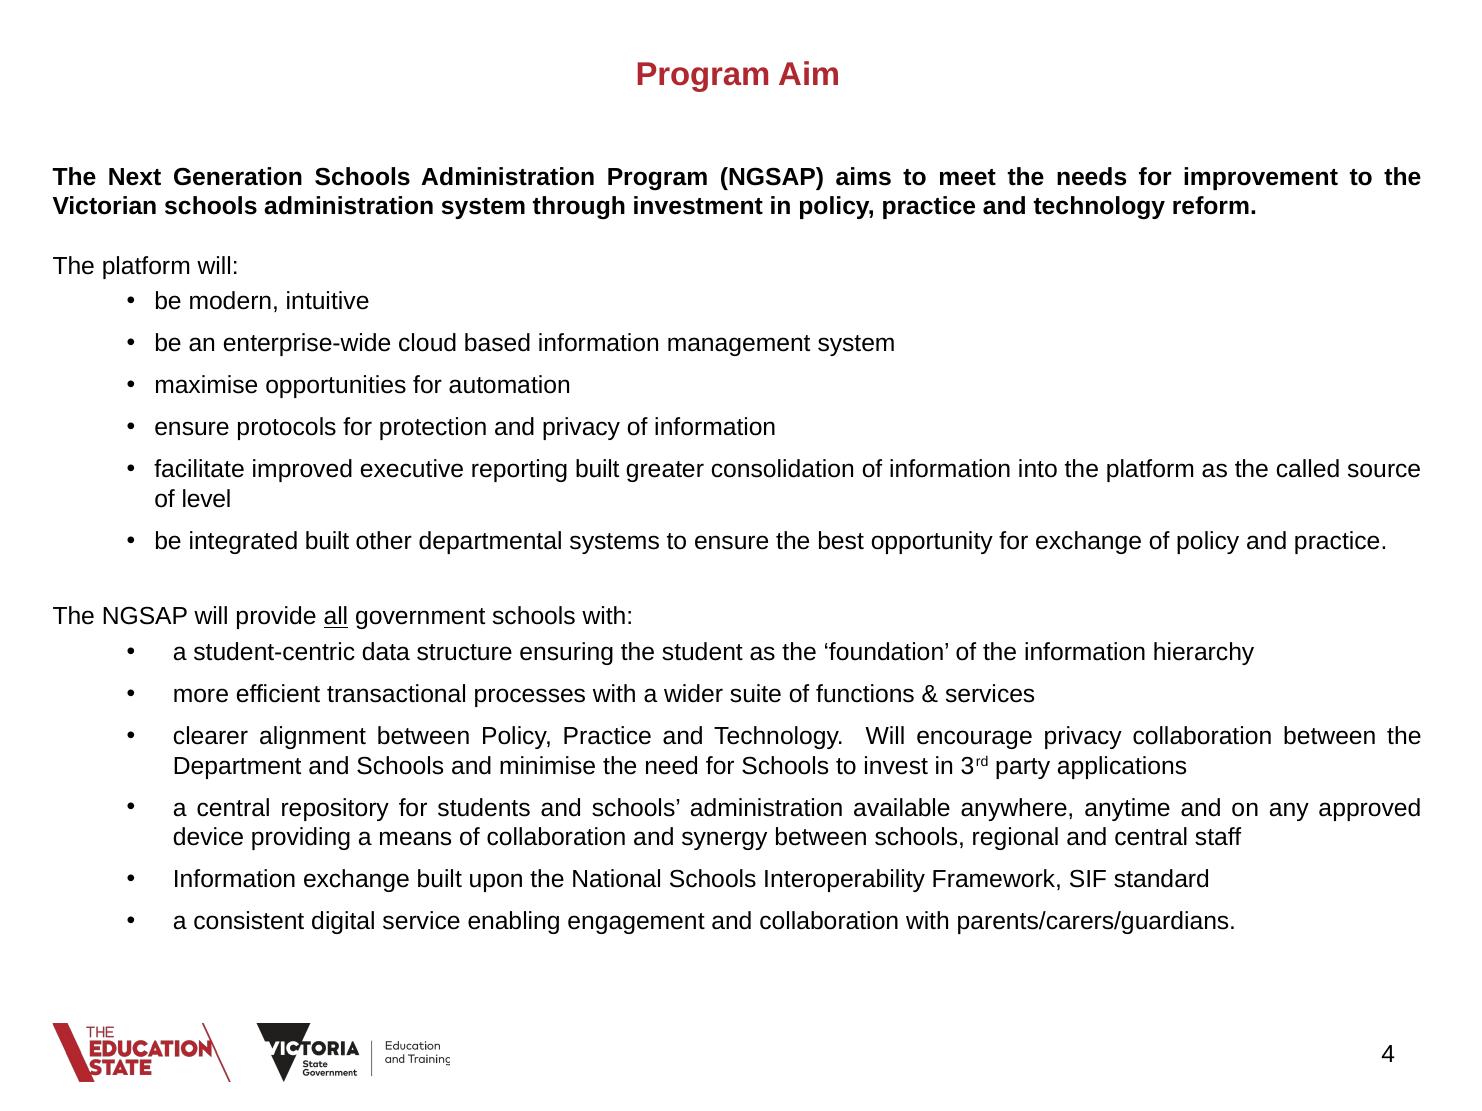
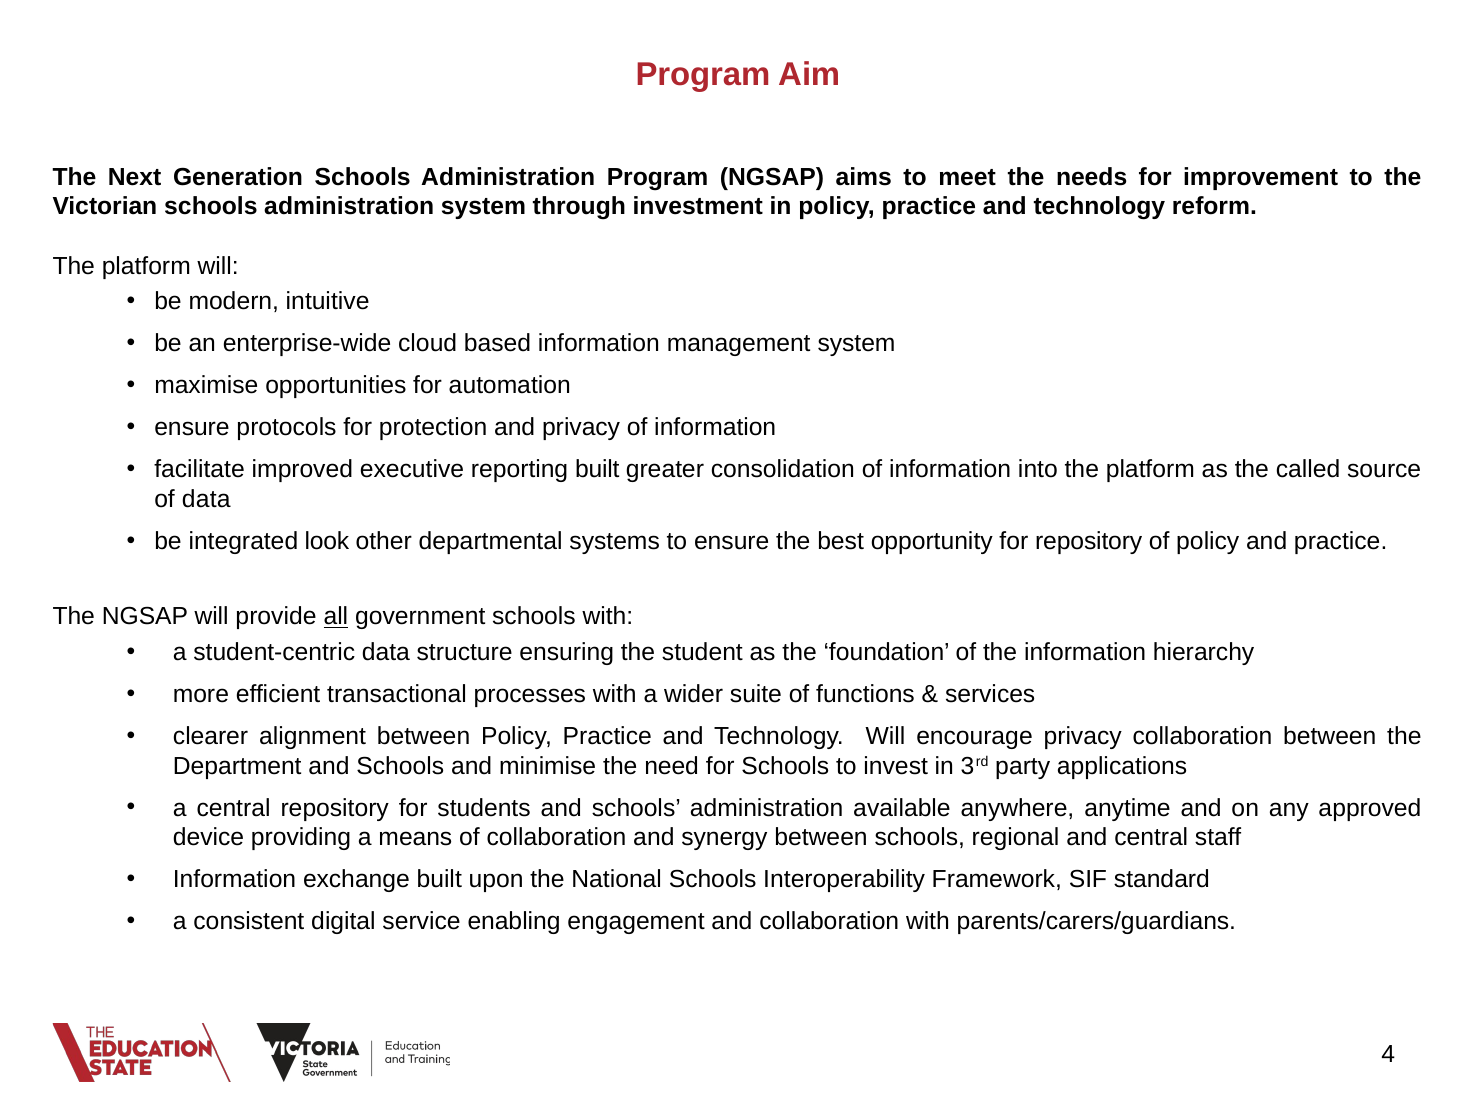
of level: level -> data
integrated built: built -> look
for exchange: exchange -> repository
